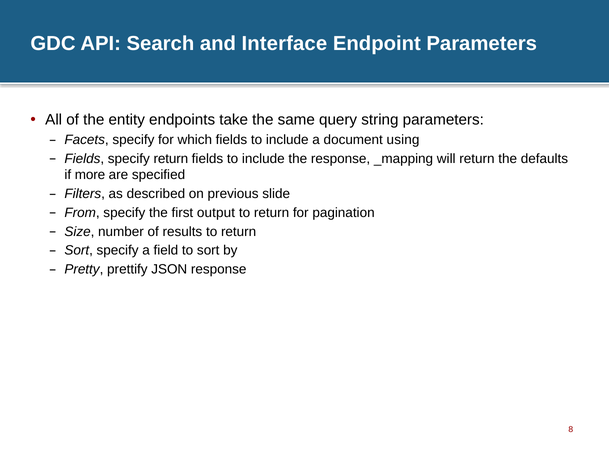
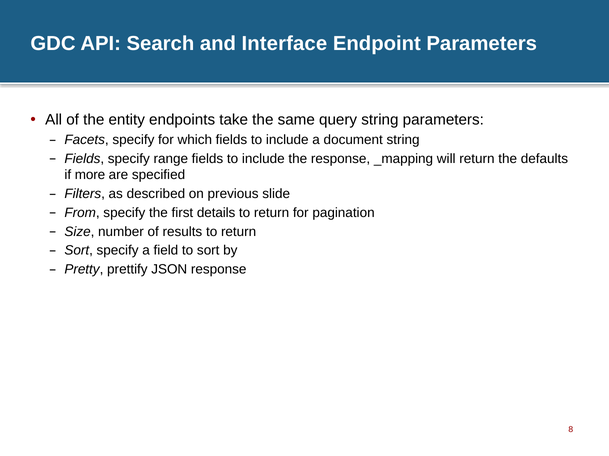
document using: using -> string
specify return: return -> range
output: output -> details
